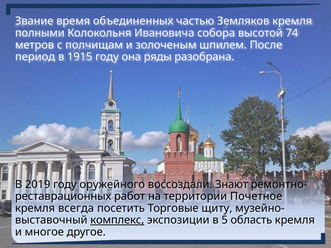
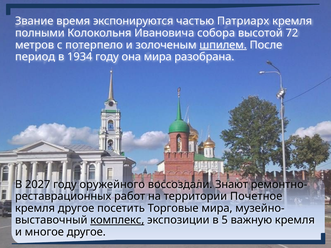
объединенных: объединенных -> экспонируются
Земляков: Земляков -> Патриарх
74: 74 -> 72
полчищам: полчищам -> потерпело
шпилем underline: none -> present
1915: 1915 -> 1934
она ряды: ряды -> мира
2019: 2019 -> 2027
кремля всегда: всегда -> другое
Торговые щиту: щиту -> мира
область: область -> важную
